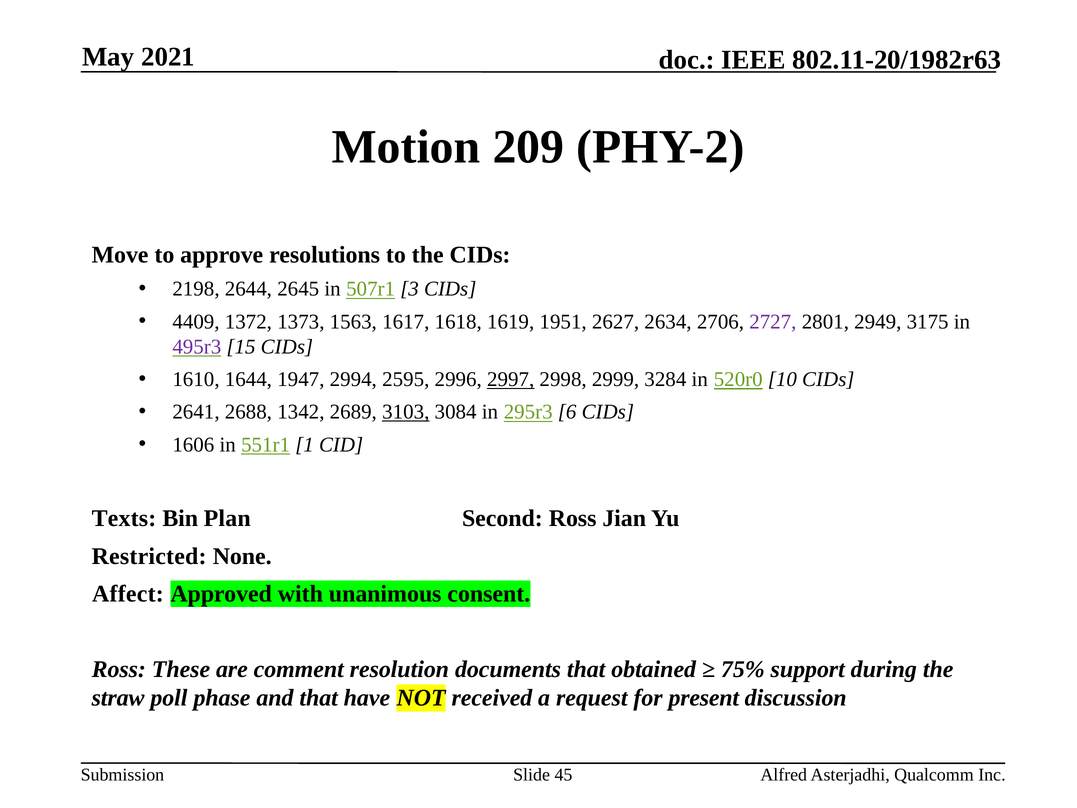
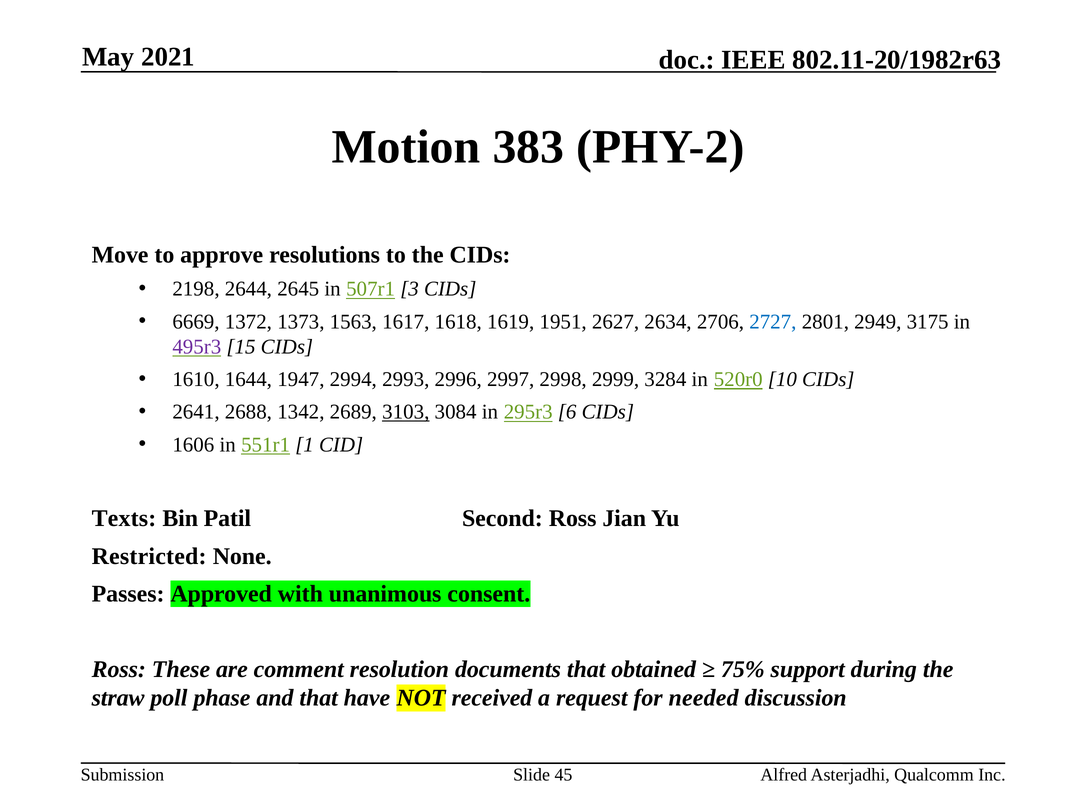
209: 209 -> 383
4409: 4409 -> 6669
2727 colour: purple -> blue
2595: 2595 -> 2993
2997 underline: present -> none
Plan: Plan -> Patil
Affect: Affect -> Passes
present: present -> needed
